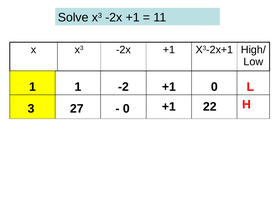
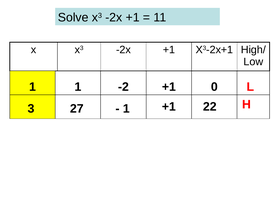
0 at (126, 108): 0 -> 1
